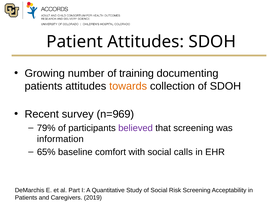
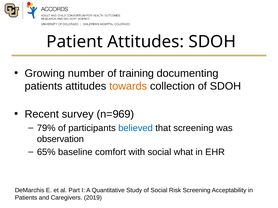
believed colour: purple -> blue
information: information -> observation
calls: calls -> what
